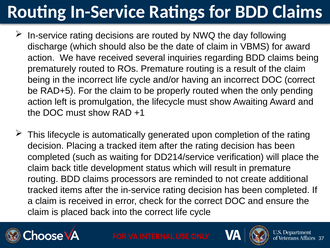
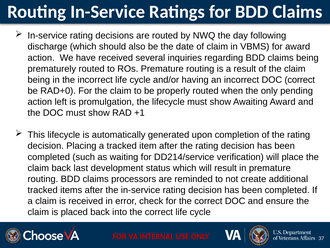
RAD+5: RAD+5 -> RAD+0
title: title -> last
